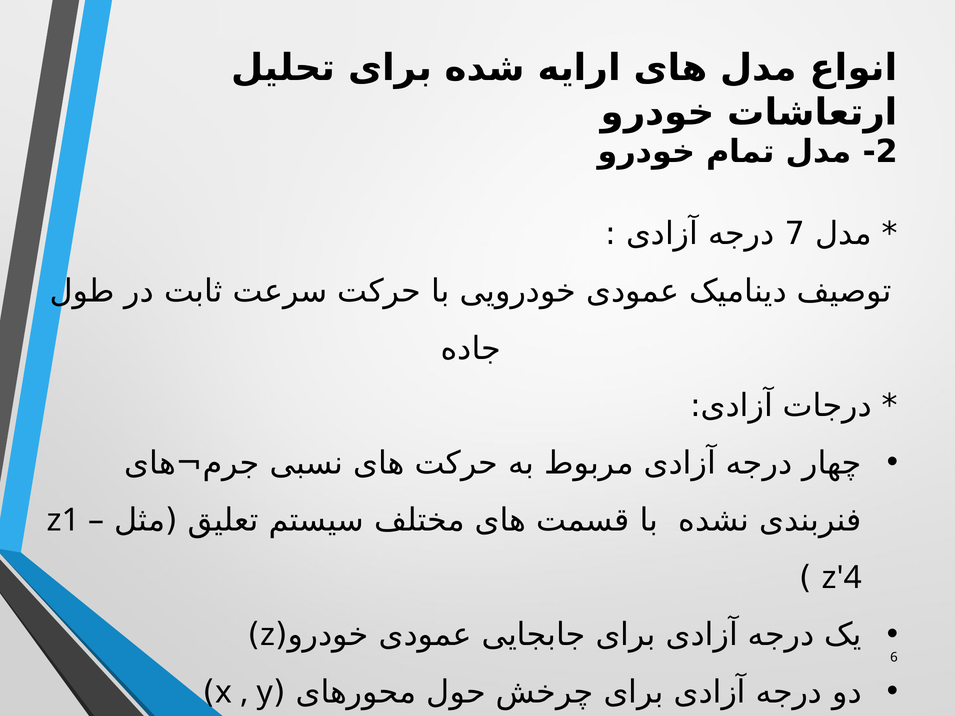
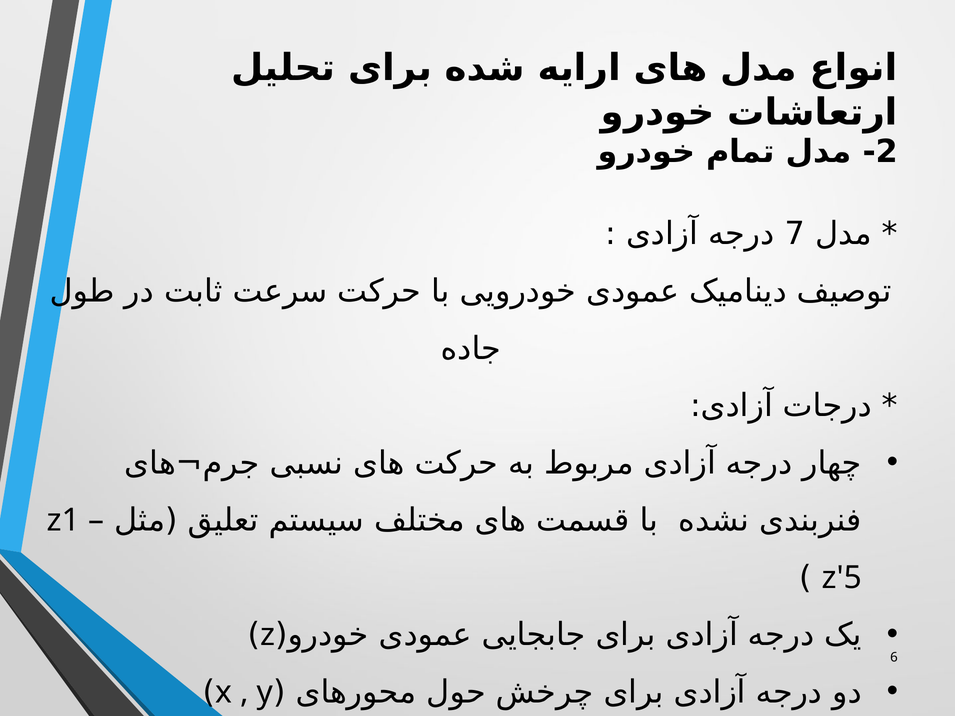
z'4: z'4 -> z'5
